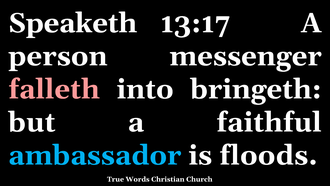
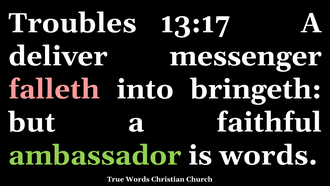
Speaketh: Speaketh -> Troubles
person: person -> deliver
ambassador colour: light blue -> light green
is floods: floods -> words
